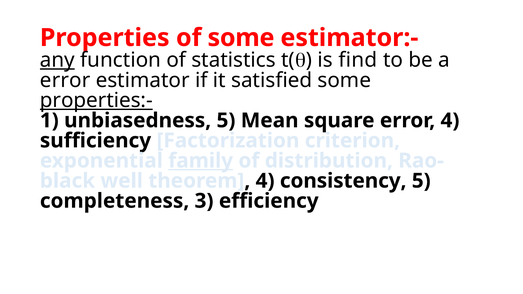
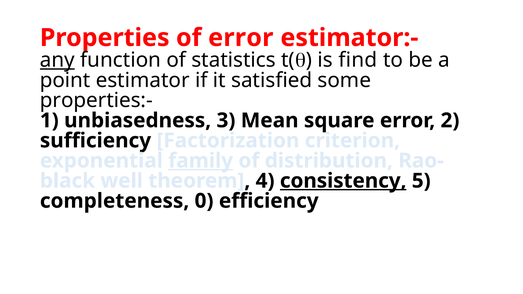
of some: some -> error
error at (65, 80): error -> point
properties:- underline: present -> none
unbiasedness 5: 5 -> 3
error 4: 4 -> 2
consistency underline: none -> present
3: 3 -> 0
